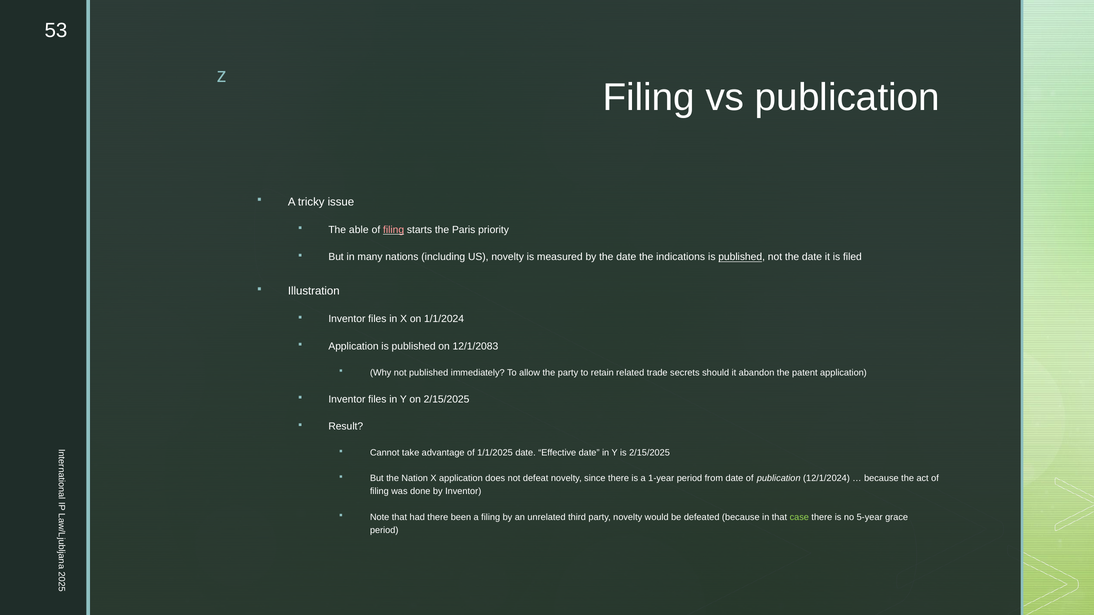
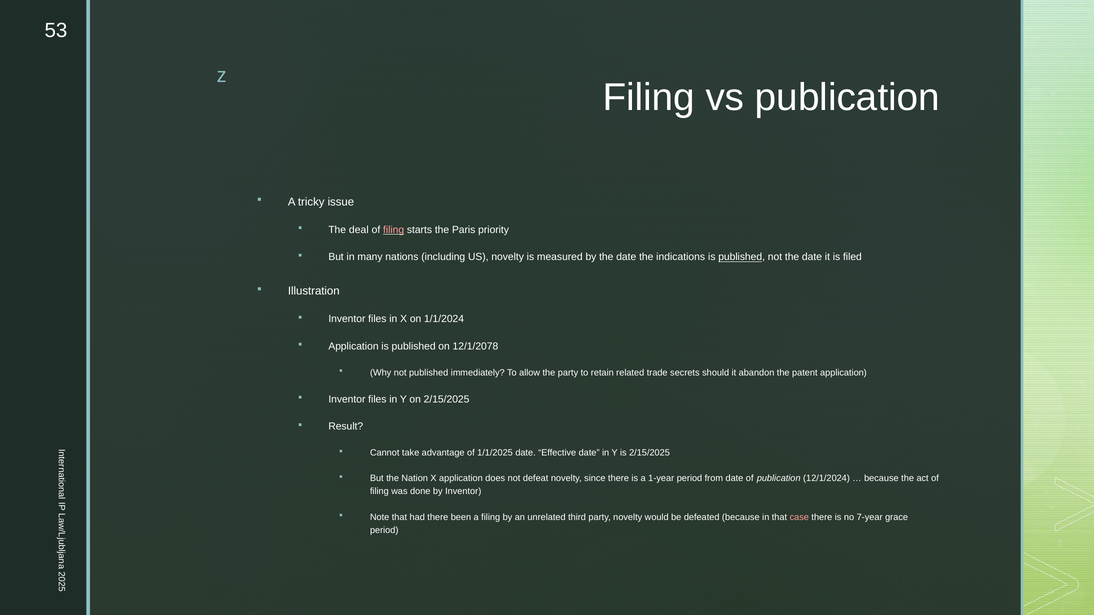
able: able -> deal
12/1/2083: 12/1/2083 -> 12/1/2078
case colour: light green -> pink
5-year: 5-year -> 7-year
